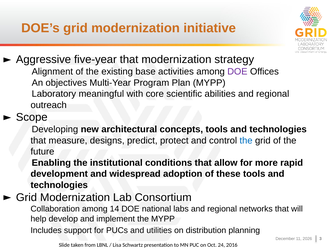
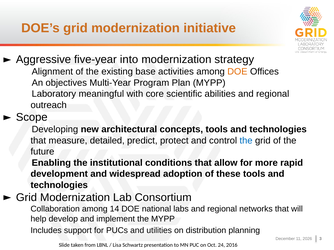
five-year that: that -> into
DOE at (237, 72) colour: purple -> orange
designs: designs -> detailed
